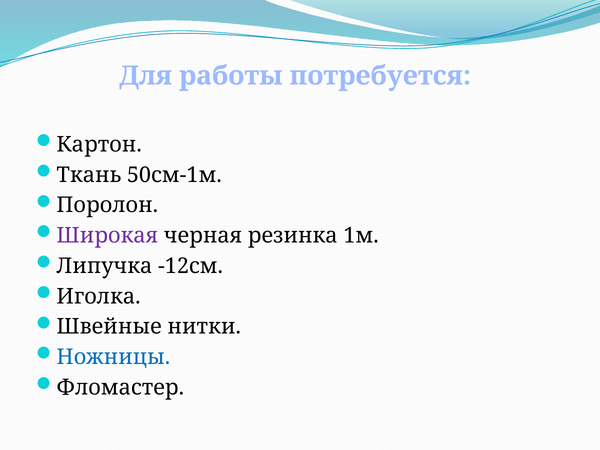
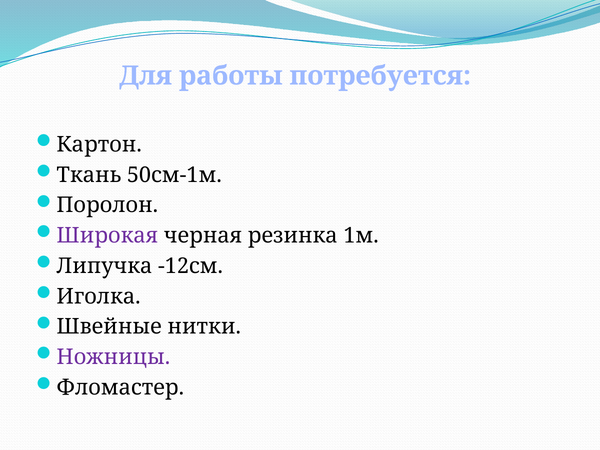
Ножницы colour: blue -> purple
